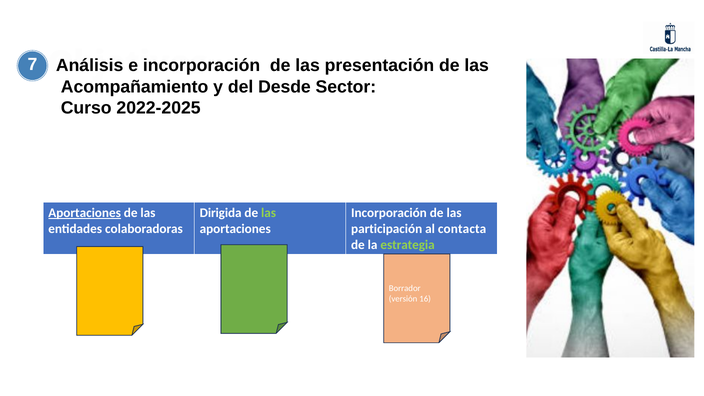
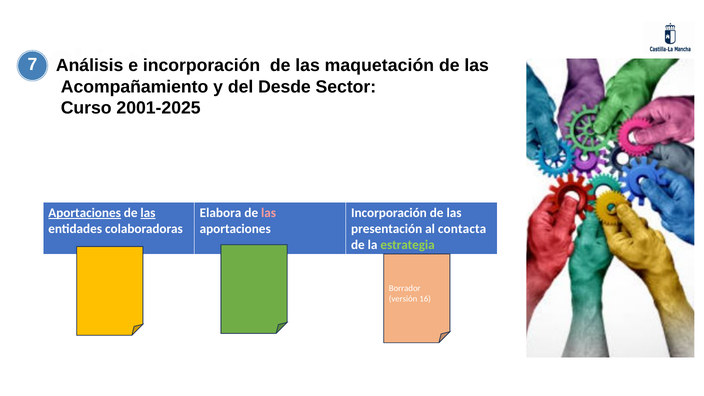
presentación: presentación -> maquetación
2022-2025: 2022-2025 -> 2001-2025
las at (148, 213) underline: none -> present
Dirigida: Dirigida -> Elabora
las at (269, 213) colour: light green -> pink
participación: participación -> presentación
